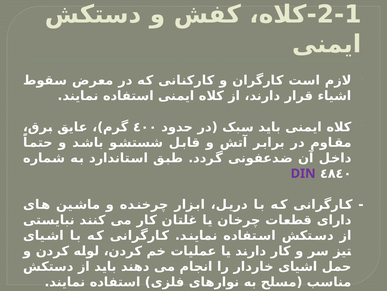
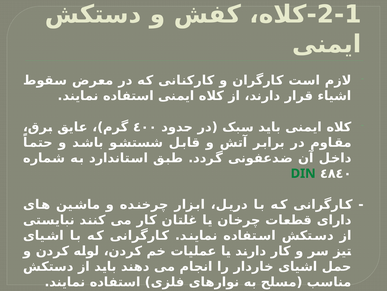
DIN colour: purple -> green
